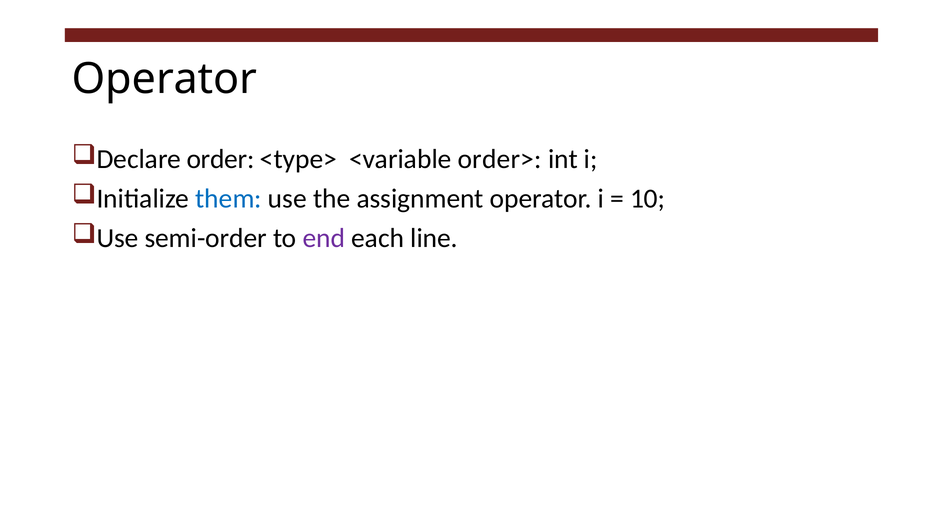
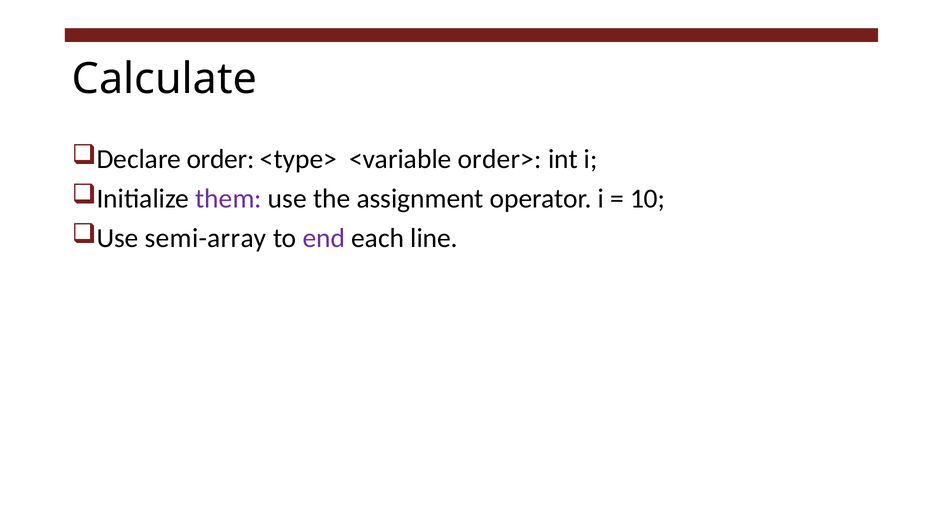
Operator at (165, 79): Operator -> Calculate
them colour: blue -> purple
semi-order: semi-order -> semi-array
